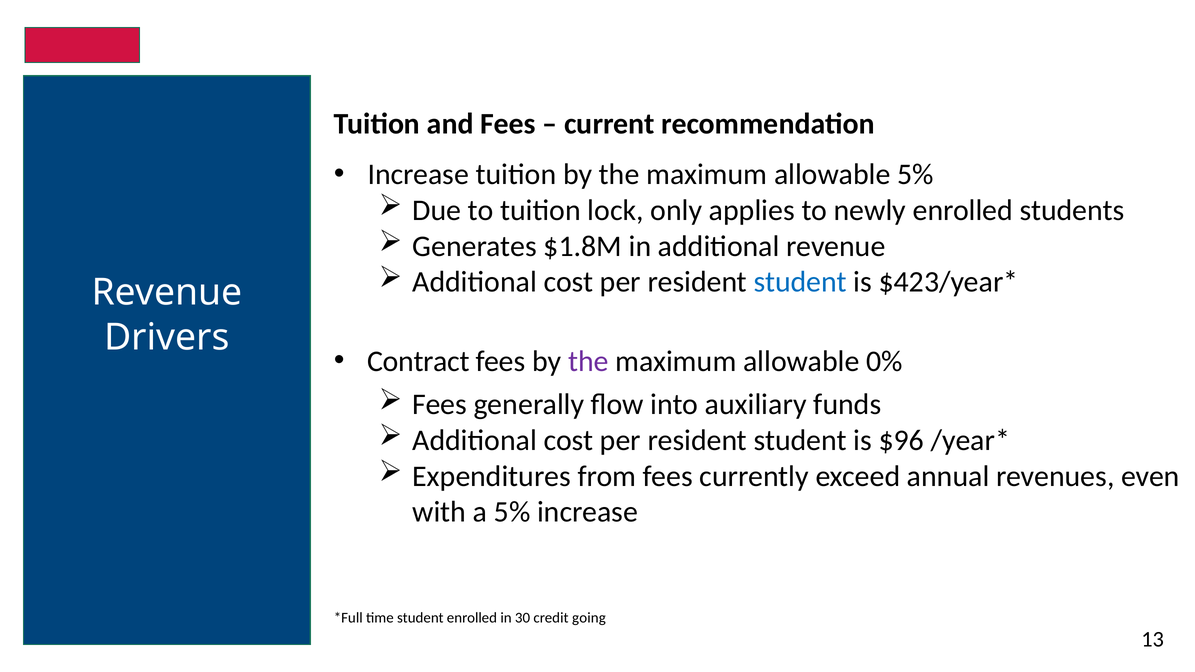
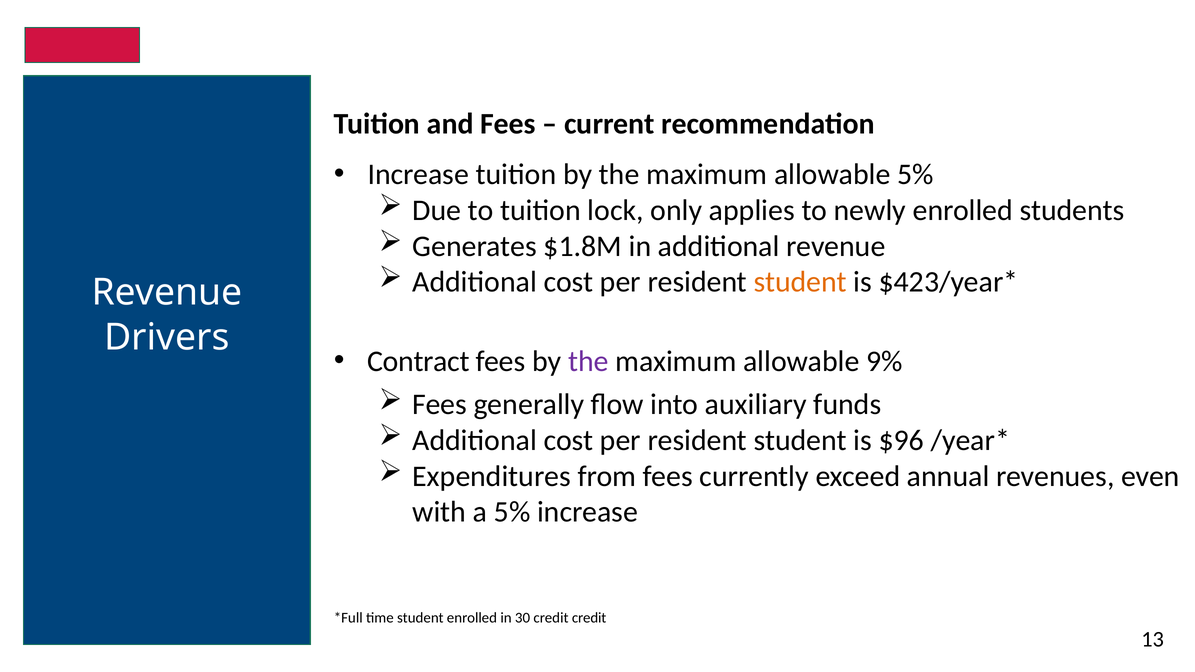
student at (800, 282) colour: blue -> orange
0%: 0% -> 9%
credit going: going -> credit
